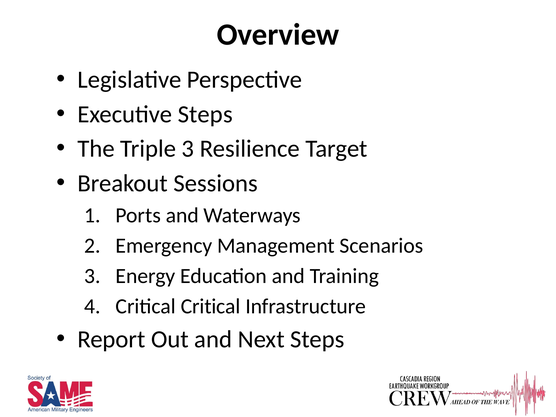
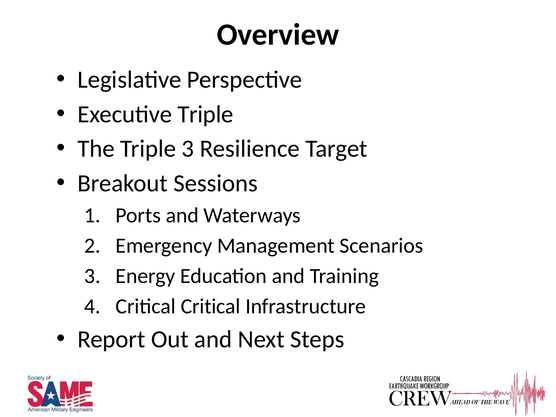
Executive Steps: Steps -> Triple
